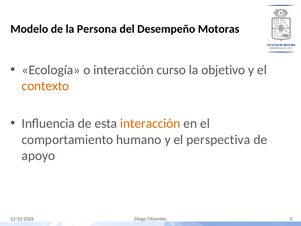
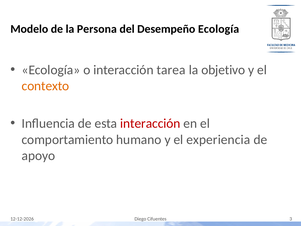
Desempeño Motoras: Motoras -> Ecología
curso: curso -> tarea
interacción at (150, 123) colour: orange -> red
perspectiva: perspectiva -> experiencia
